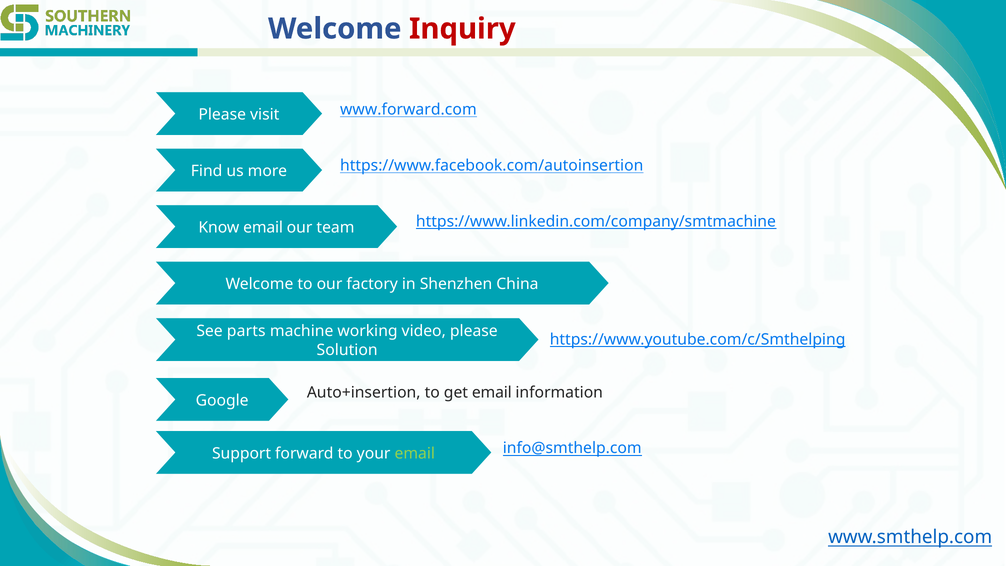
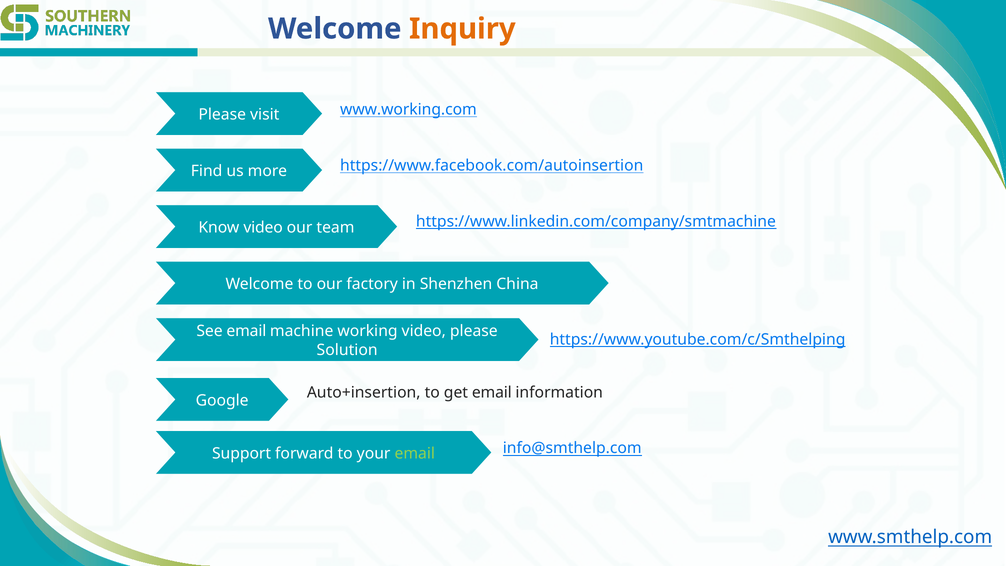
Inquiry colour: red -> orange
www.forward.com: www.forward.com -> www.working.com
Know email: email -> video
See parts: parts -> email
